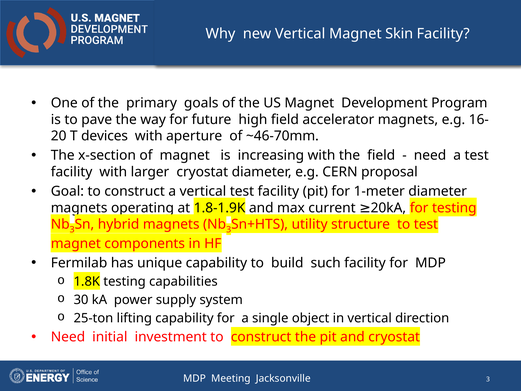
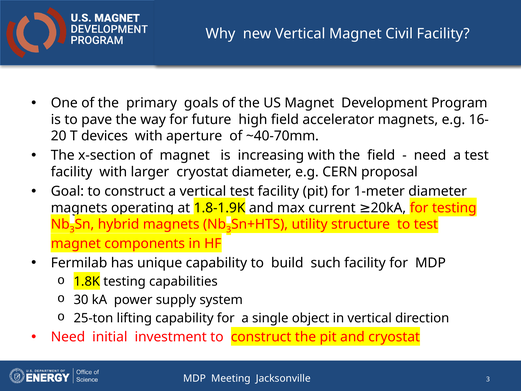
Skin: Skin -> Civil
~46-70mm: ~46-70mm -> ~40-70mm
